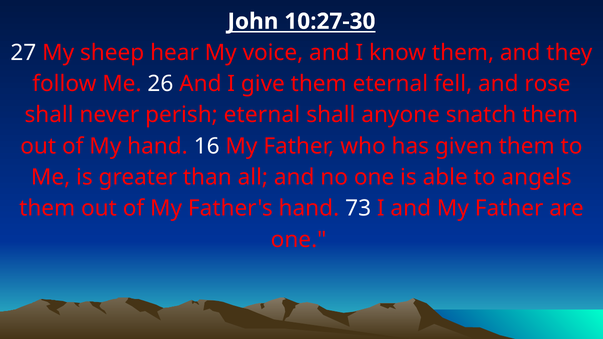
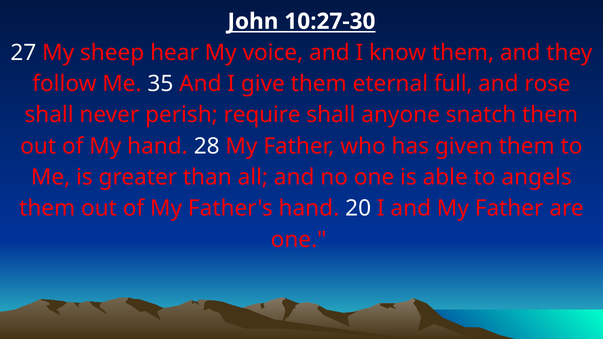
26: 26 -> 35
fell: fell -> full
perish eternal: eternal -> require
16: 16 -> 28
73: 73 -> 20
